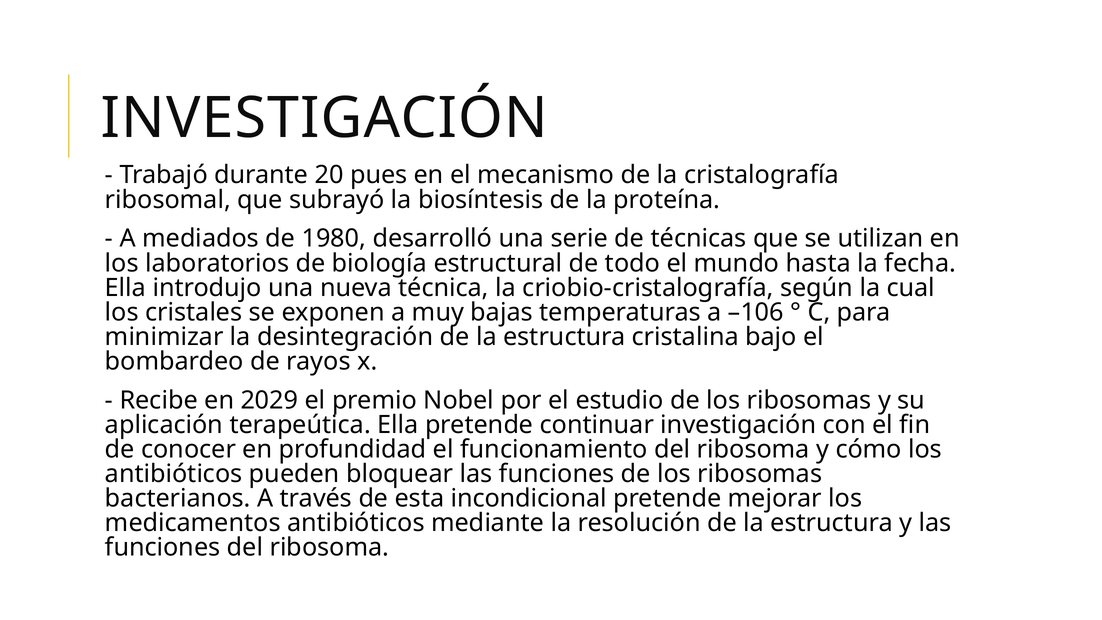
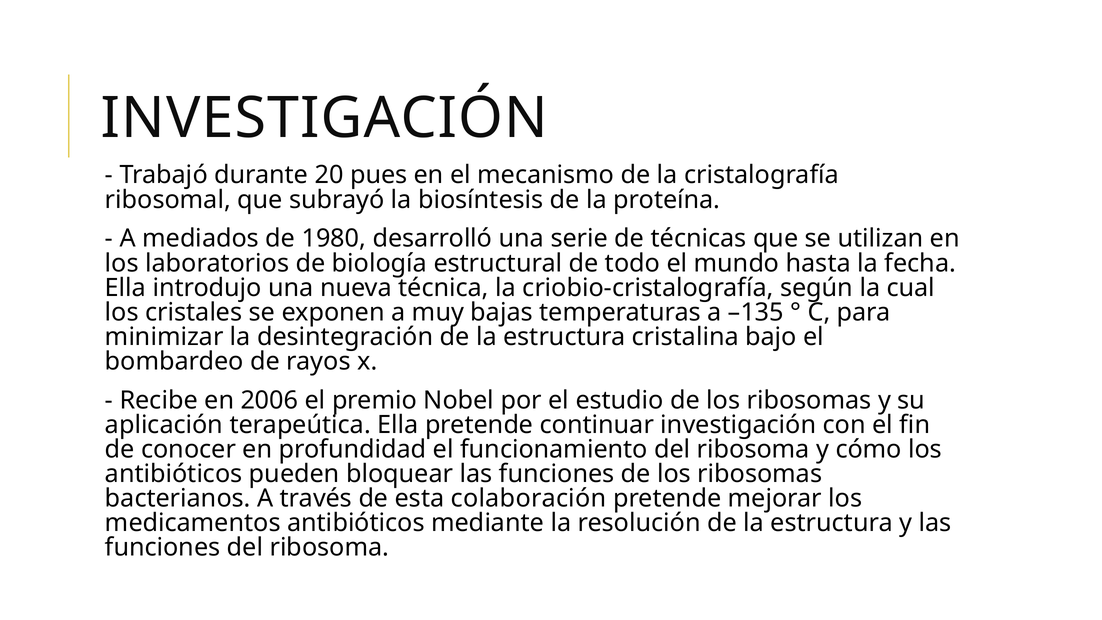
–106: –106 -> –135
2029: 2029 -> 2006
incondicional: incondicional -> colaboración
